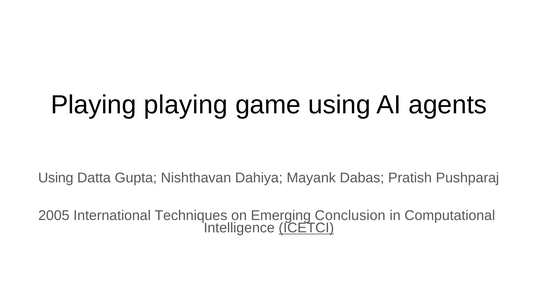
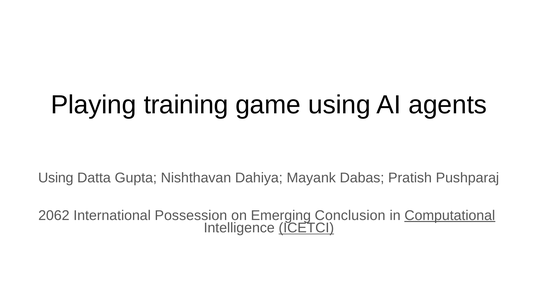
Playing playing: playing -> training
2005: 2005 -> 2062
Techniques: Techniques -> Possession
Computational underline: none -> present
